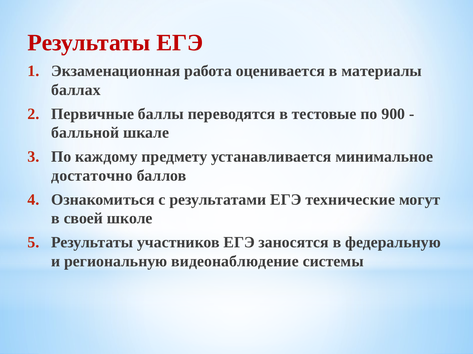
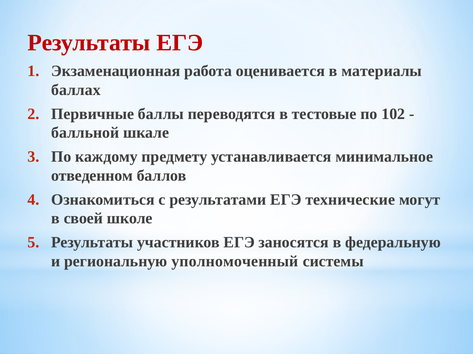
900: 900 -> 102
достаточно: достаточно -> отведенном
видеонаблюдение: видеонаблюдение -> уполномоченный
